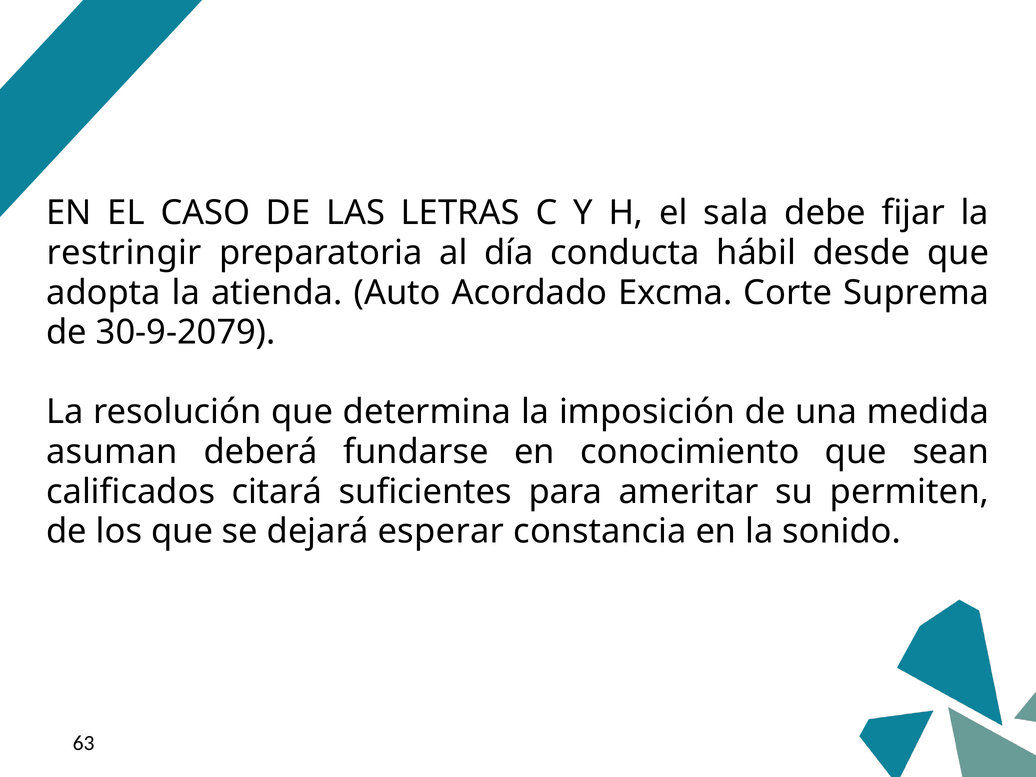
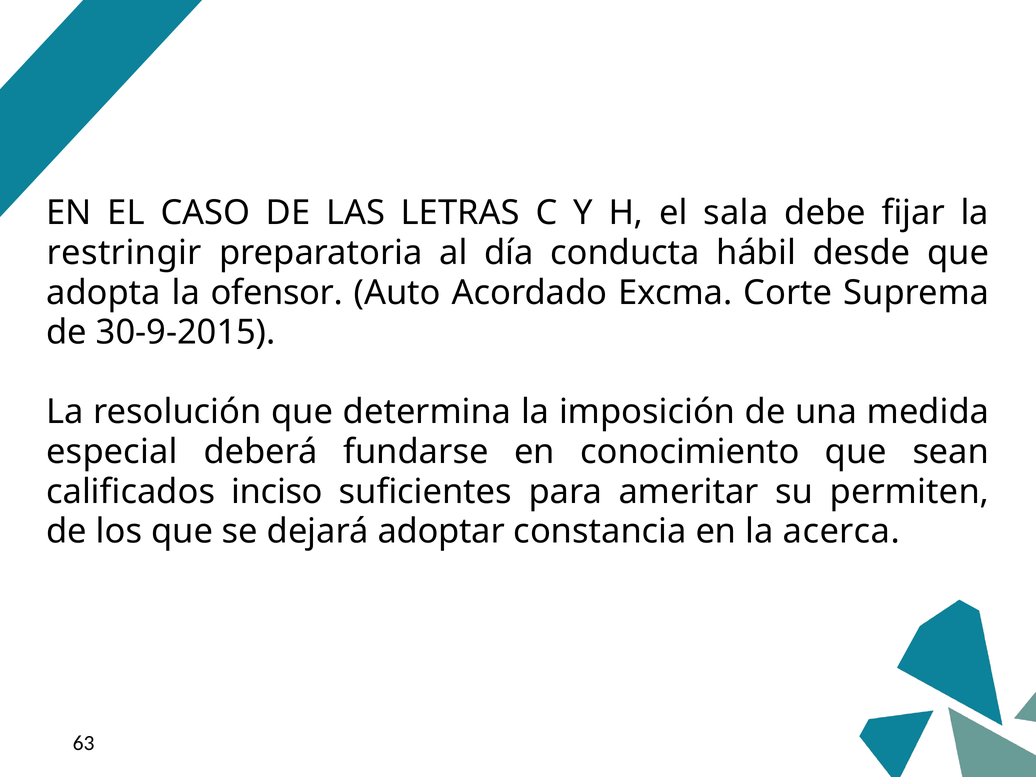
atienda: atienda -> ofensor
30-9-2079: 30-9-2079 -> 30-9-2015
asuman: asuman -> especial
citará: citará -> inciso
esperar: esperar -> adoptar
sonido: sonido -> acerca
